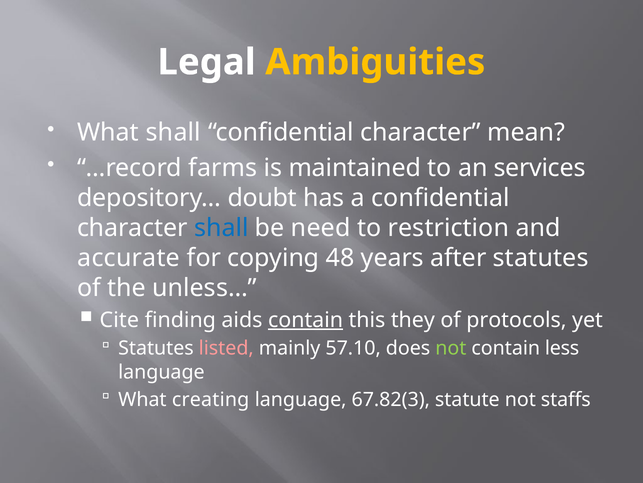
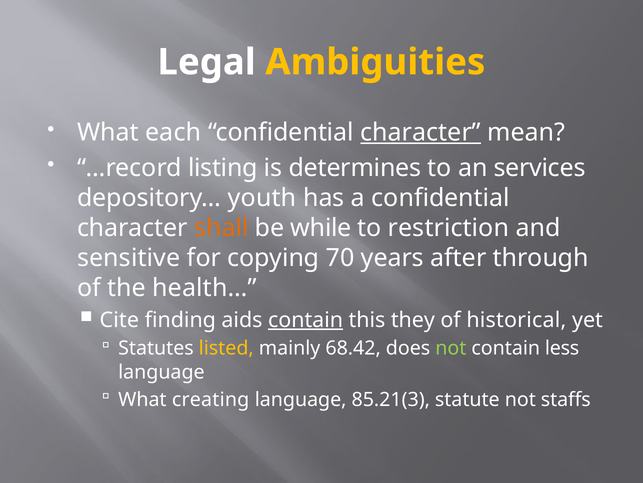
What shall: shall -> each
character at (421, 132) underline: none -> present
farms: farms -> listing
maintained: maintained -> determines
doubt: doubt -> youth
shall at (221, 228) colour: blue -> orange
need: need -> while
accurate: accurate -> sensitive
48: 48 -> 70
after statutes: statutes -> through
unless…: unless… -> health…
protocols: protocols -> historical
listed colour: pink -> yellow
57.10: 57.10 -> 68.42
67.82(3: 67.82(3 -> 85.21(3
